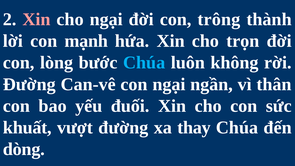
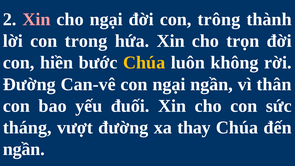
mạnh: mạnh -> trong
lòng: lòng -> hiền
Chúa at (144, 63) colour: light blue -> yellow
khuất: khuất -> tháng
dòng at (24, 149): dòng -> ngần
